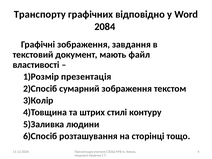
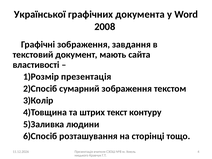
Транспорту: Транспорту -> Української
відповідно: відповідно -> документа
2084: 2084 -> 2008
файл: файл -> сайта
стилі: стилі -> текст
